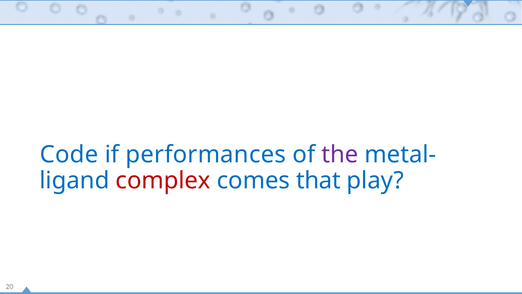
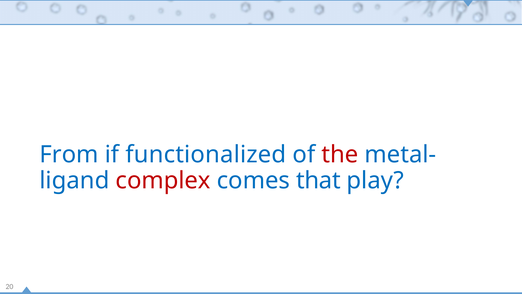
Code: Code -> From
performances: performances -> functionalized
the colour: purple -> red
